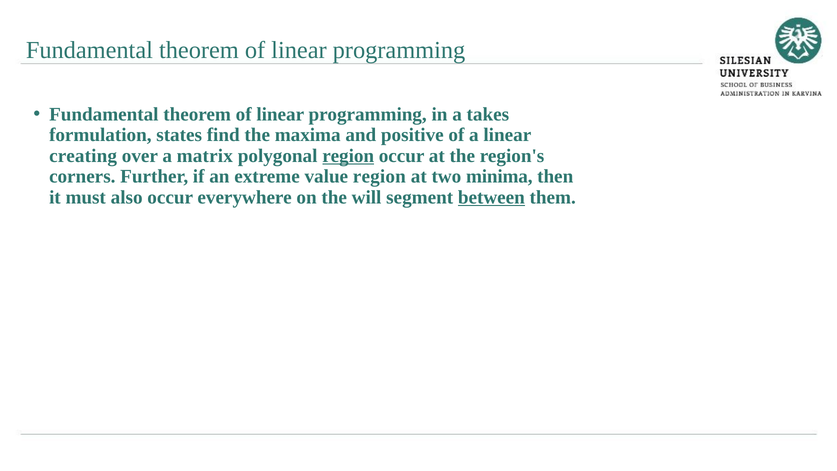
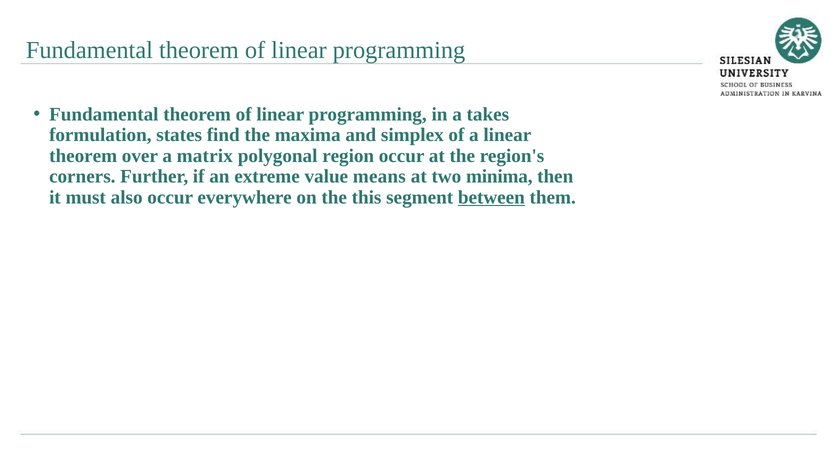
positive: positive -> simplex
creating at (83, 156): creating -> theorem
region at (348, 156) underline: present -> none
value region: region -> means
will: will -> this
